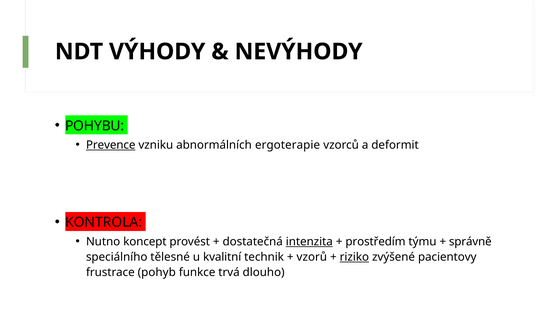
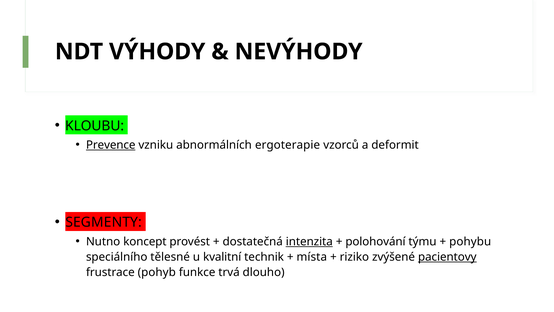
POHYBU: POHYBU -> KLOUBU
KONTROLA: KONTROLA -> SEGMENTY
prostředím: prostředím -> polohování
správně: správně -> pohybu
vzorů: vzorů -> místa
riziko underline: present -> none
pacientovy underline: none -> present
